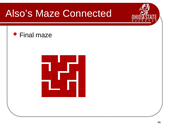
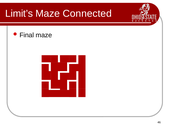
Also’s: Also’s -> Limit’s
